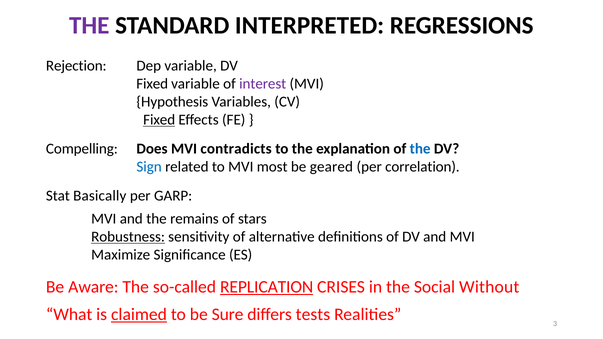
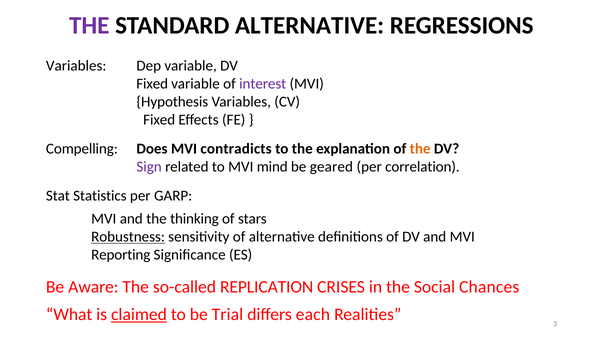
STANDARD INTERPRETED: INTERPRETED -> ALTERNATIVE
Rejection at (76, 66): Rejection -> Variables
Fixed at (159, 120) underline: present -> none
the at (420, 149) colour: blue -> orange
Sign colour: blue -> purple
most: most -> mind
Basically: Basically -> Statistics
remains: remains -> thinking
Maximize: Maximize -> Reporting
REPLICATION underline: present -> none
Without: Without -> Chances
Sure: Sure -> Trial
tests: tests -> each
